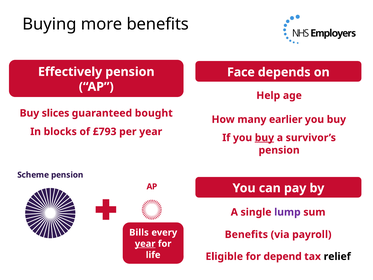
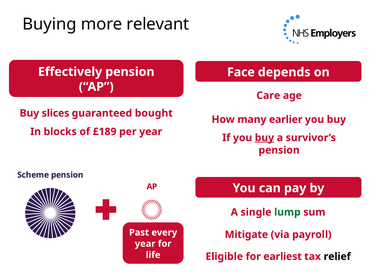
more benefits: benefits -> relevant
Help: Help -> Care
£793: £793 -> £189
lump colour: purple -> green
Bills: Bills -> Past
Benefits at (246, 234): Benefits -> Mitigate
year at (145, 243) underline: present -> none
depend: depend -> earliest
